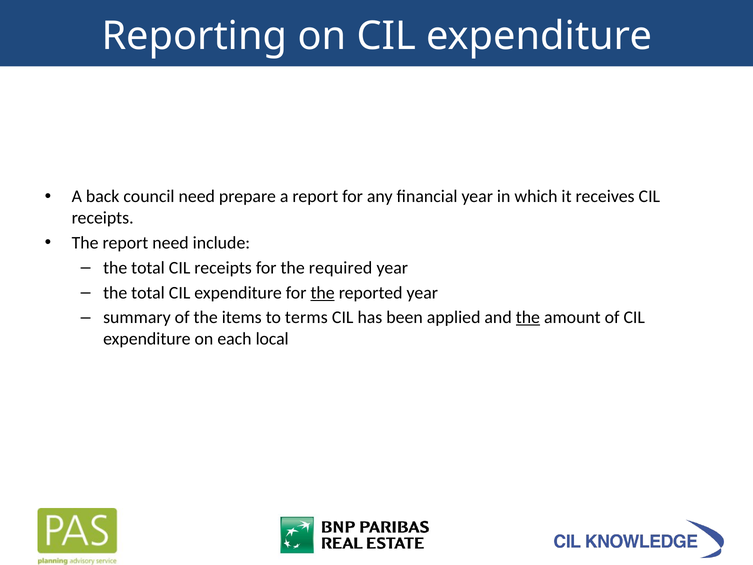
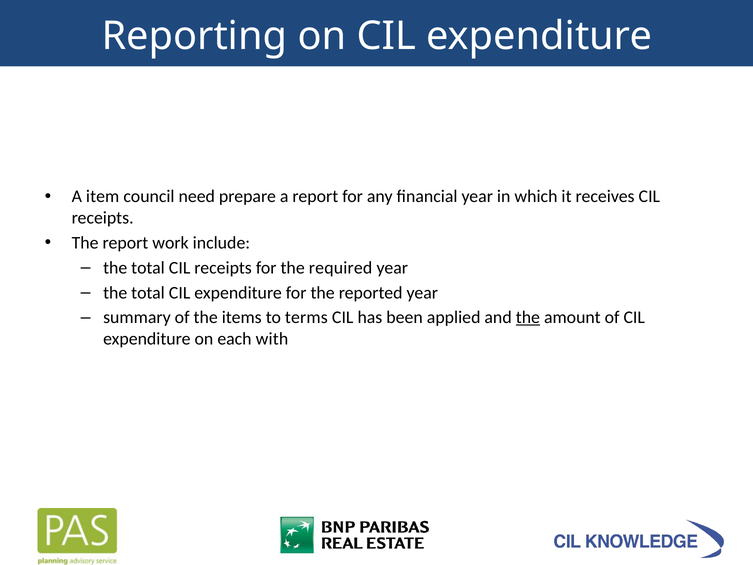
back: back -> item
report need: need -> work
the at (323, 293) underline: present -> none
local: local -> with
